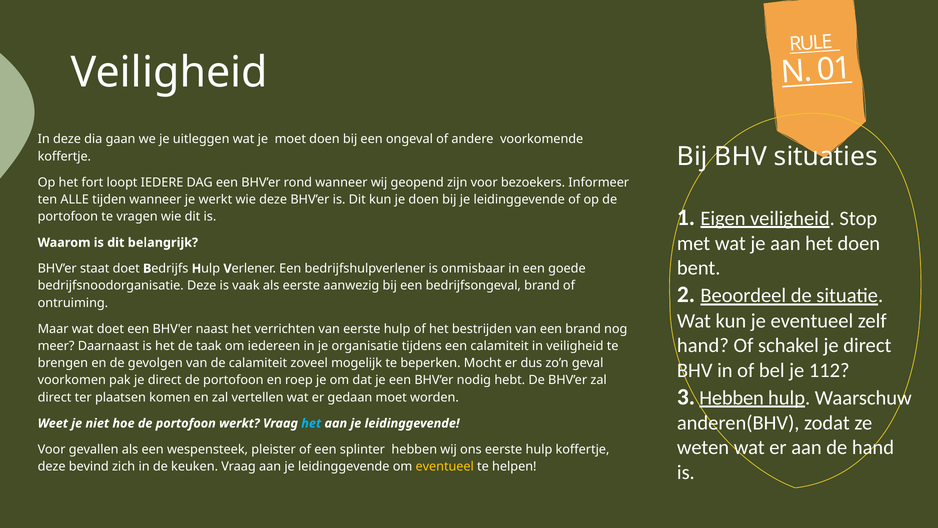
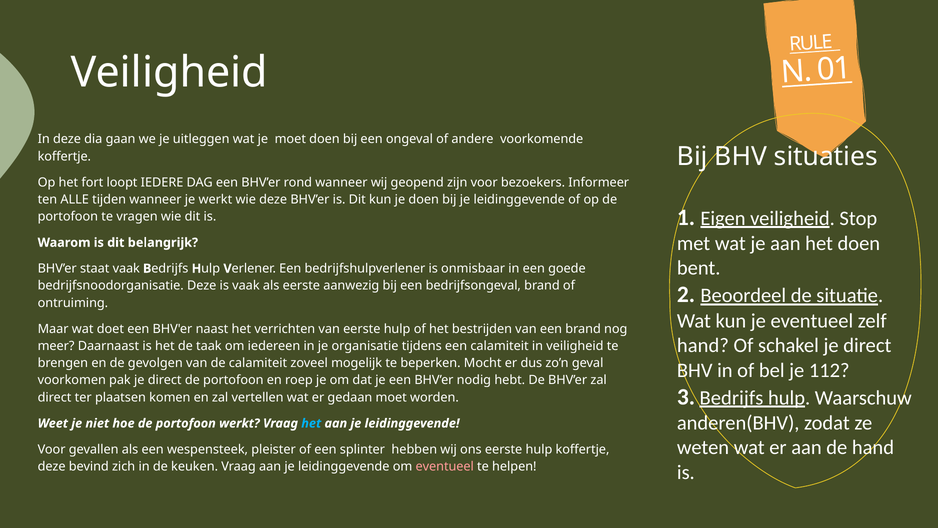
staat doet: doet -> vaak
3 Hebben: Hebben -> Bedrijfs
eventueel at (445, 466) colour: yellow -> pink
